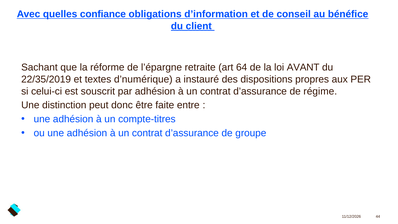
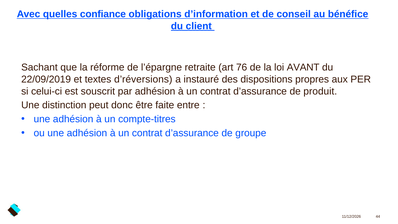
64: 64 -> 76
22/35/2019: 22/35/2019 -> 22/09/2019
d’numérique: d’numérique -> d’réversions
régime: régime -> produit
